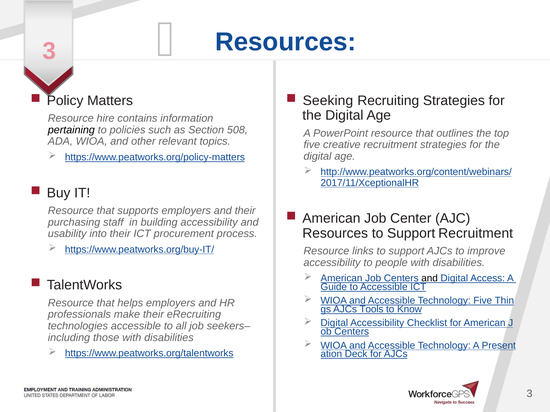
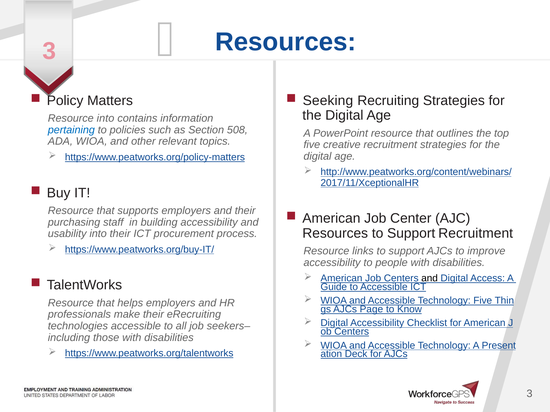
Resource hire: hire -> into
pertaining colour: black -> blue
Tools: Tools -> Page
